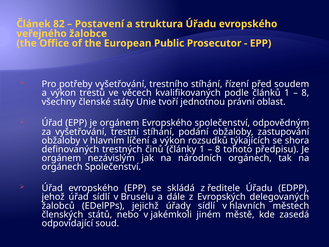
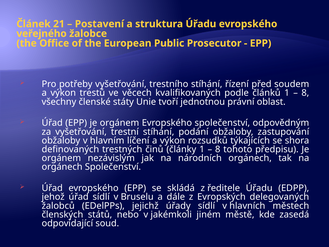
82: 82 -> 21
